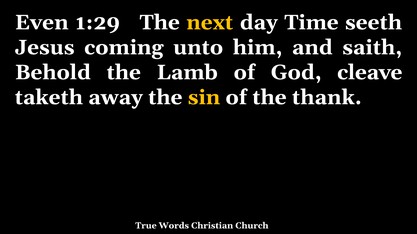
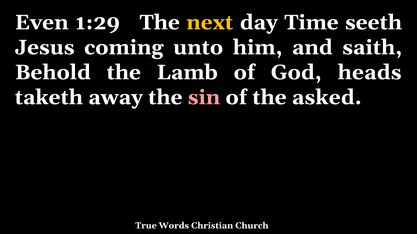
cleave: cleave -> heads
sin colour: yellow -> pink
thank: thank -> asked
